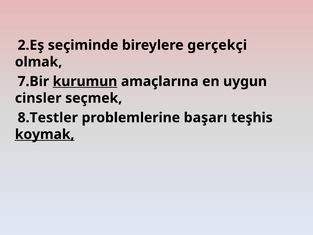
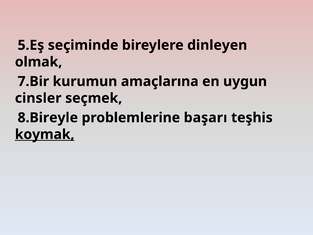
2.Eş: 2.Eş -> 5.Eş
gerçekçi: gerçekçi -> dinleyen
kurumun underline: present -> none
8.Testler: 8.Testler -> 8.Bireyle
